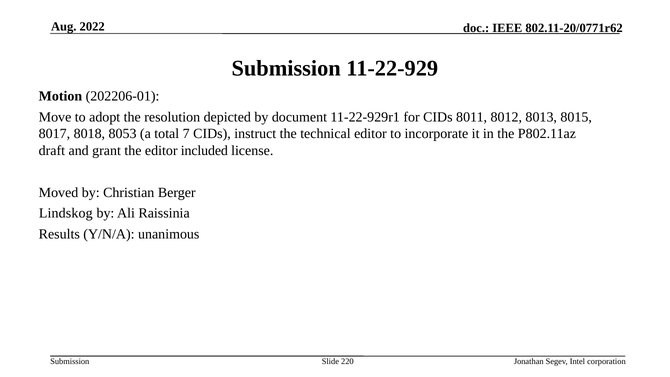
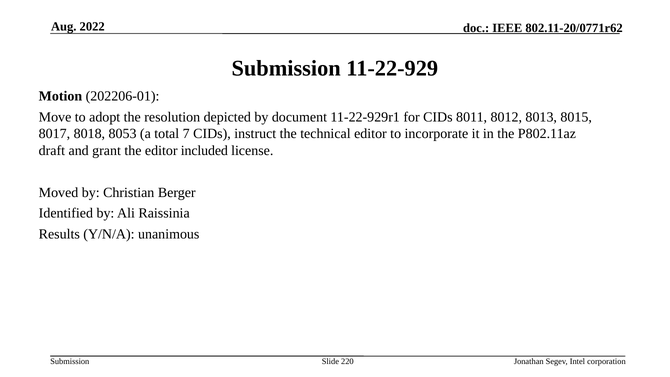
Lindskog: Lindskog -> Identified
